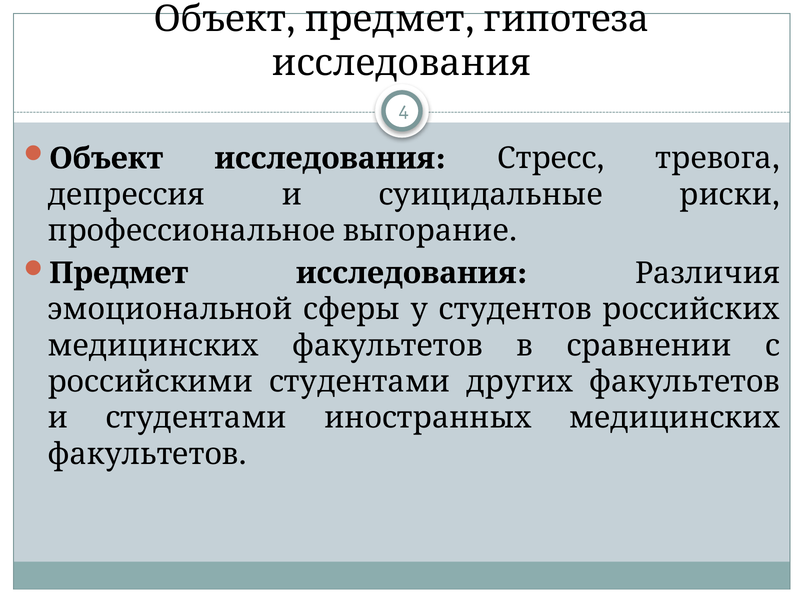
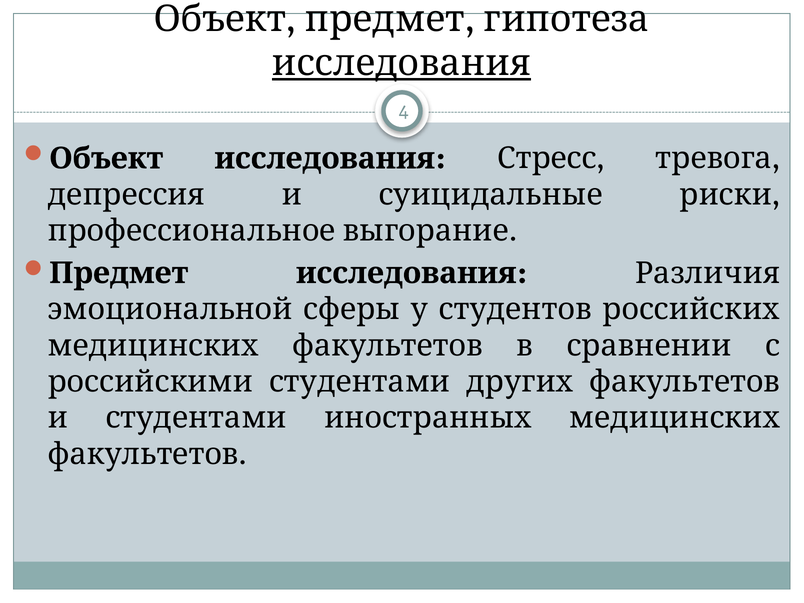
исследования at (402, 63) underline: none -> present
